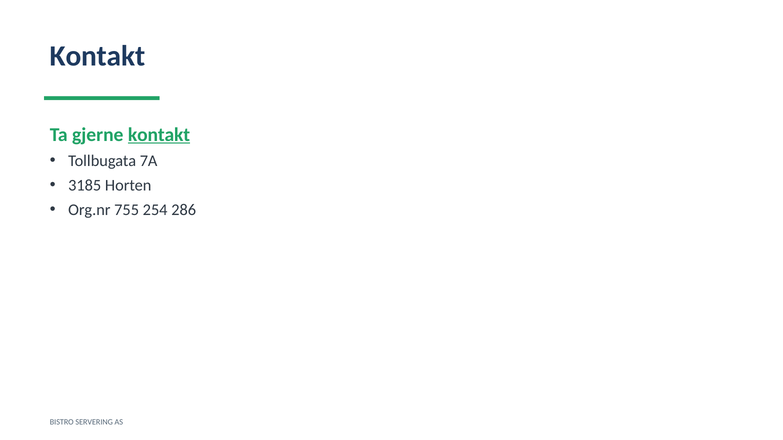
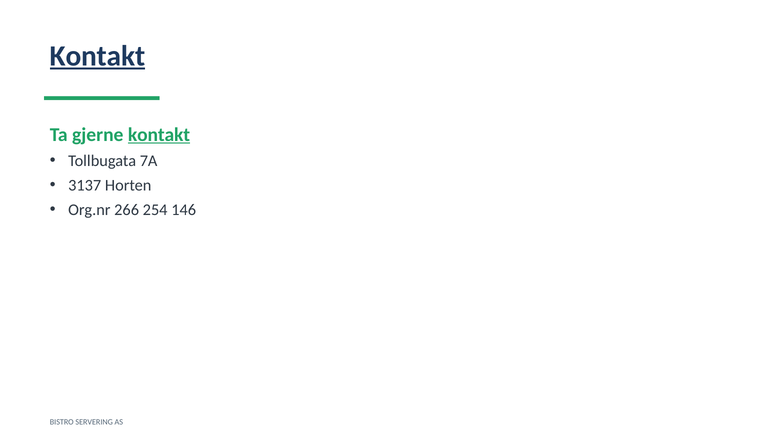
Kontakt at (98, 56) underline: none -> present
3185: 3185 -> 3137
755: 755 -> 266
286: 286 -> 146
